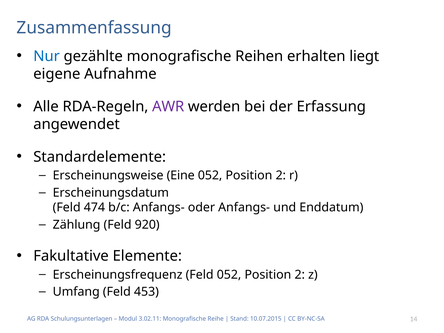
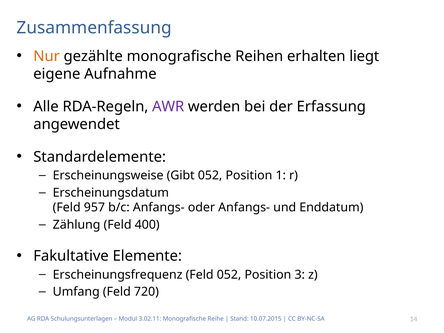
Nur colour: blue -> orange
Eine: Eine -> Gibt
2 at (281, 175): 2 -> 1
474: 474 -> 957
920: 920 -> 400
Feld 052 Position 2: 2 -> 3
453: 453 -> 720
